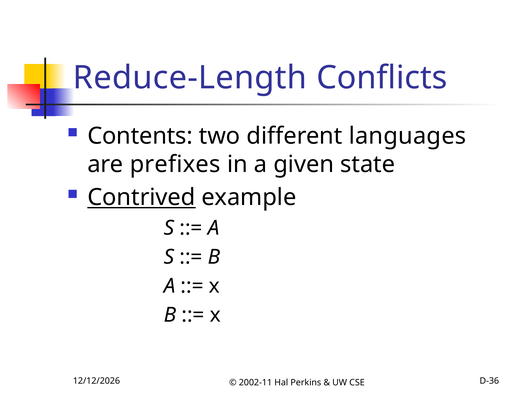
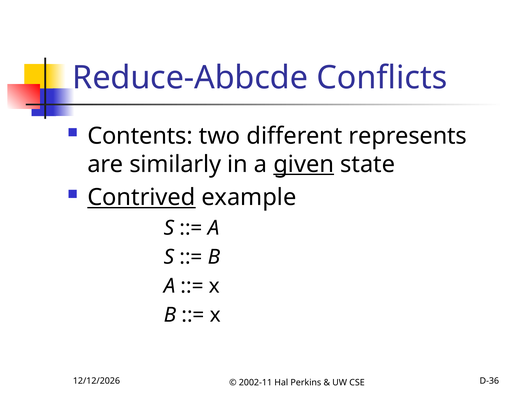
Reduce-Length: Reduce-Length -> Reduce-Abbcde
languages: languages -> represents
prefixes: prefixes -> similarly
given underline: none -> present
